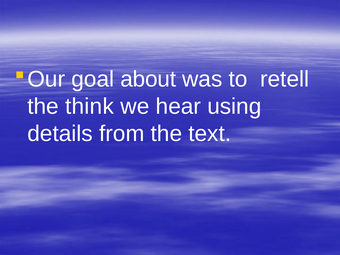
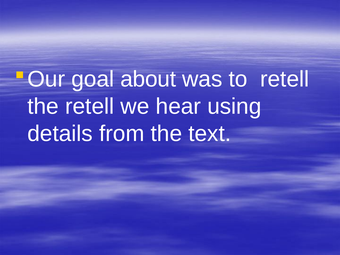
the think: think -> retell
